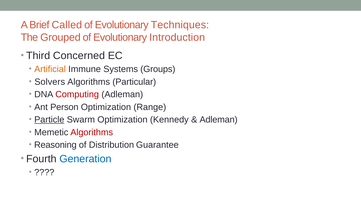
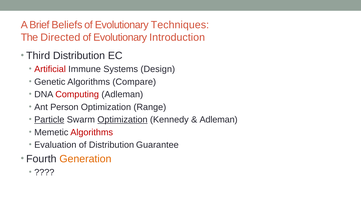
Called: Called -> Beliefs
Grouped: Grouped -> Directed
Third Concerned: Concerned -> Distribution
Artificial colour: orange -> red
Groups: Groups -> Design
Solvers: Solvers -> Genetic
Particular: Particular -> Compare
Optimization at (122, 120) underline: none -> present
Reasoning: Reasoning -> Evaluation
Generation colour: blue -> orange
